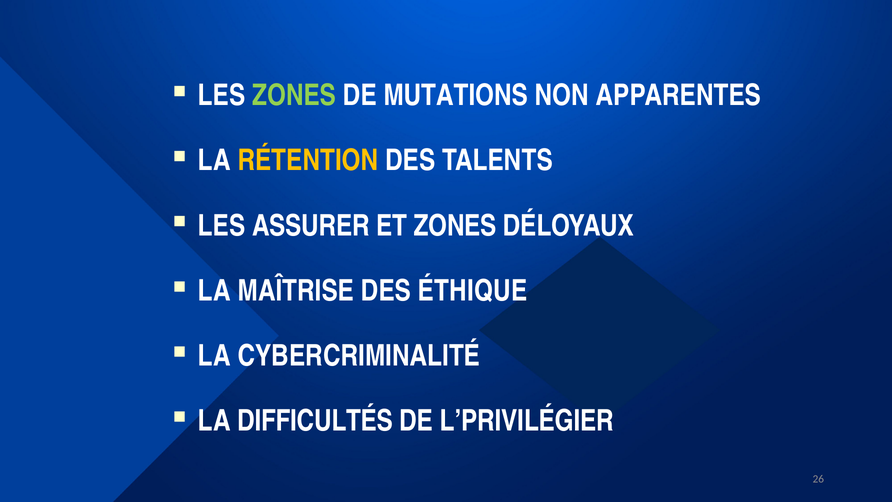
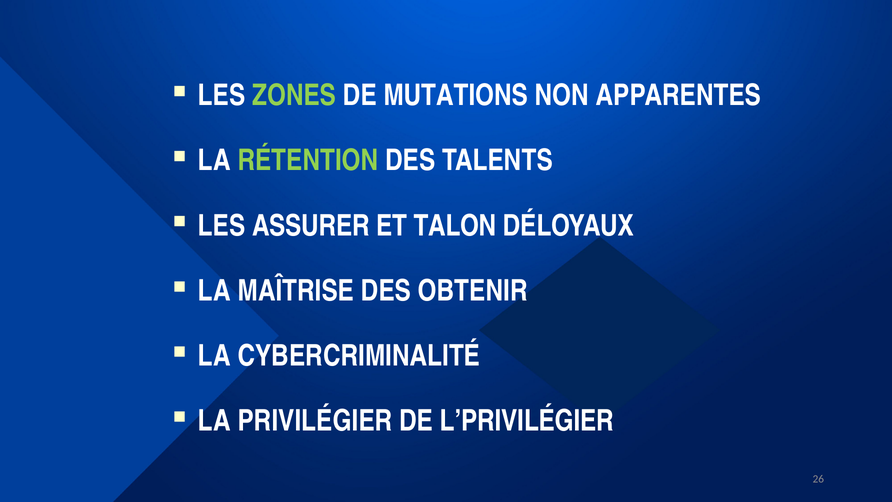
RÉTENTION colour: yellow -> light green
ET ZONES: ZONES -> TALON
ÉTHIQUE: ÉTHIQUE -> OBTENIR
DIFFICULTÉS: DIFFICULTÉS -> PRIVILÉGIER
